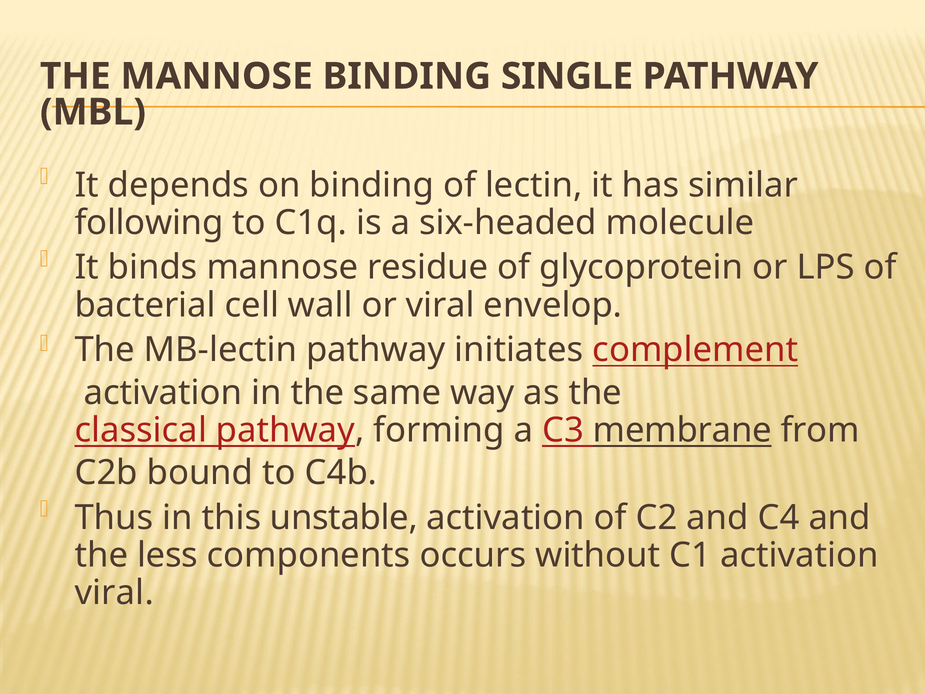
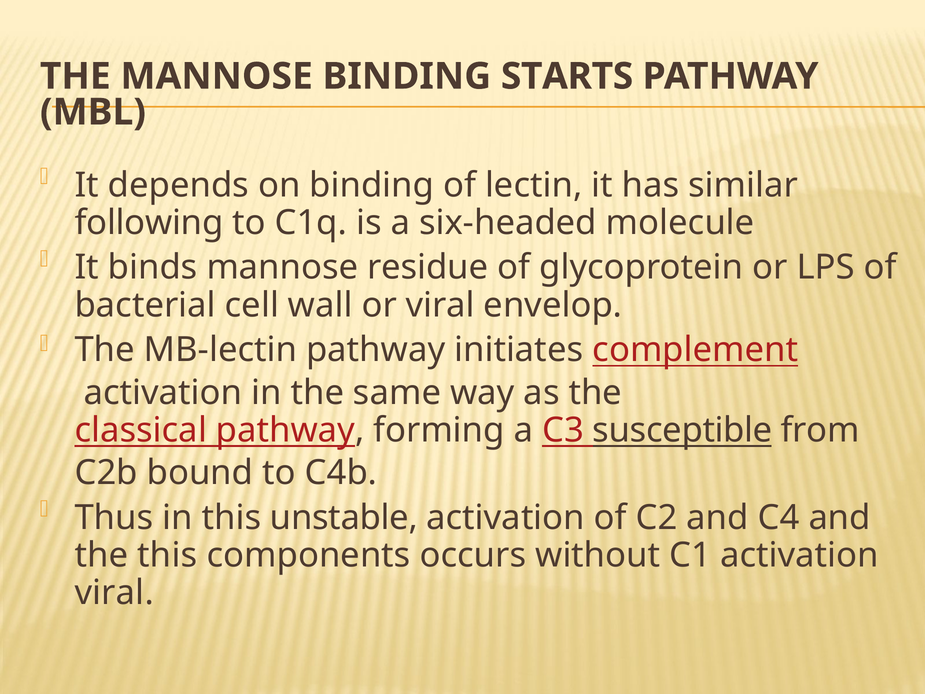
SINGLE: SINGLE -> STARTS
membrane: membrane -> susceptible
the less: less -> this
